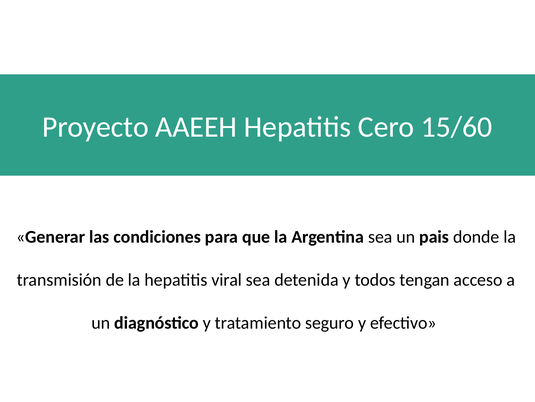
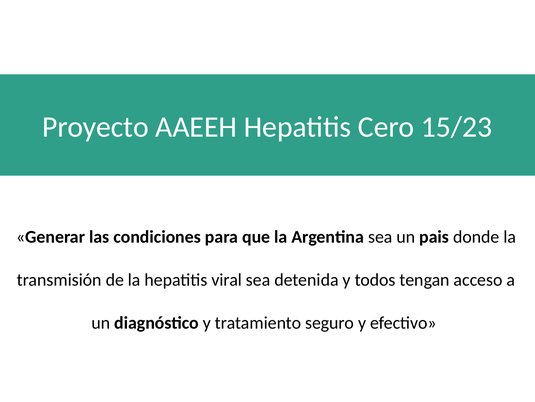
15/60: 15/60 -> 15/23
